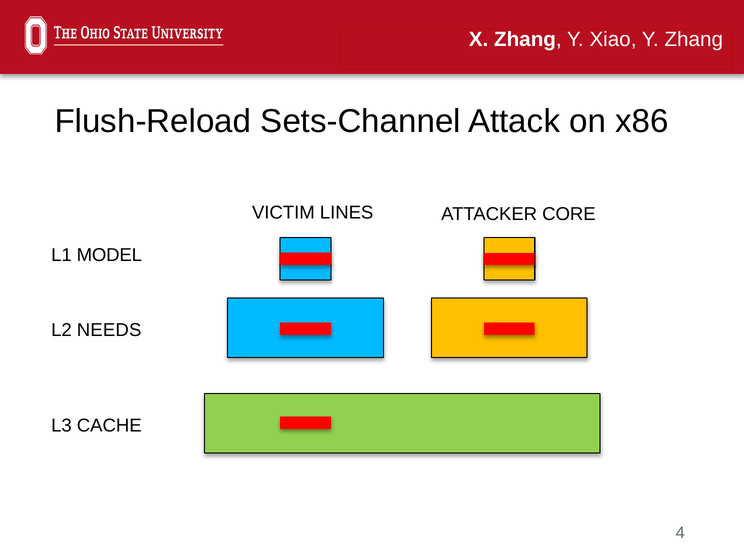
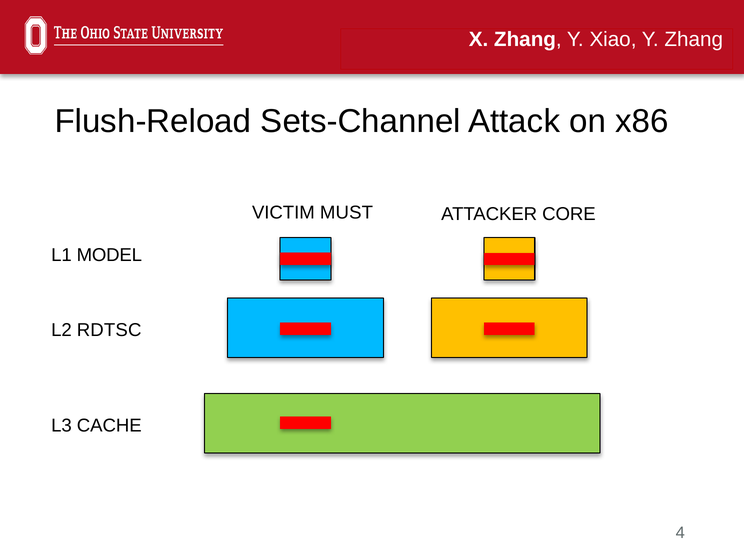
LINES: LINES -> MUST
NEEDS: NEEDS -> RDTSC
